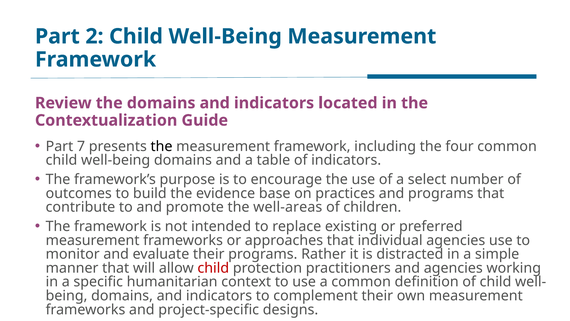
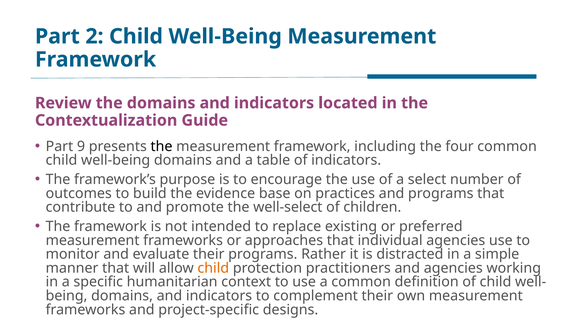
7: 7 -> 9
well-areas: well-areas -> well-select
child at (213, 268) colour: red -> orange
